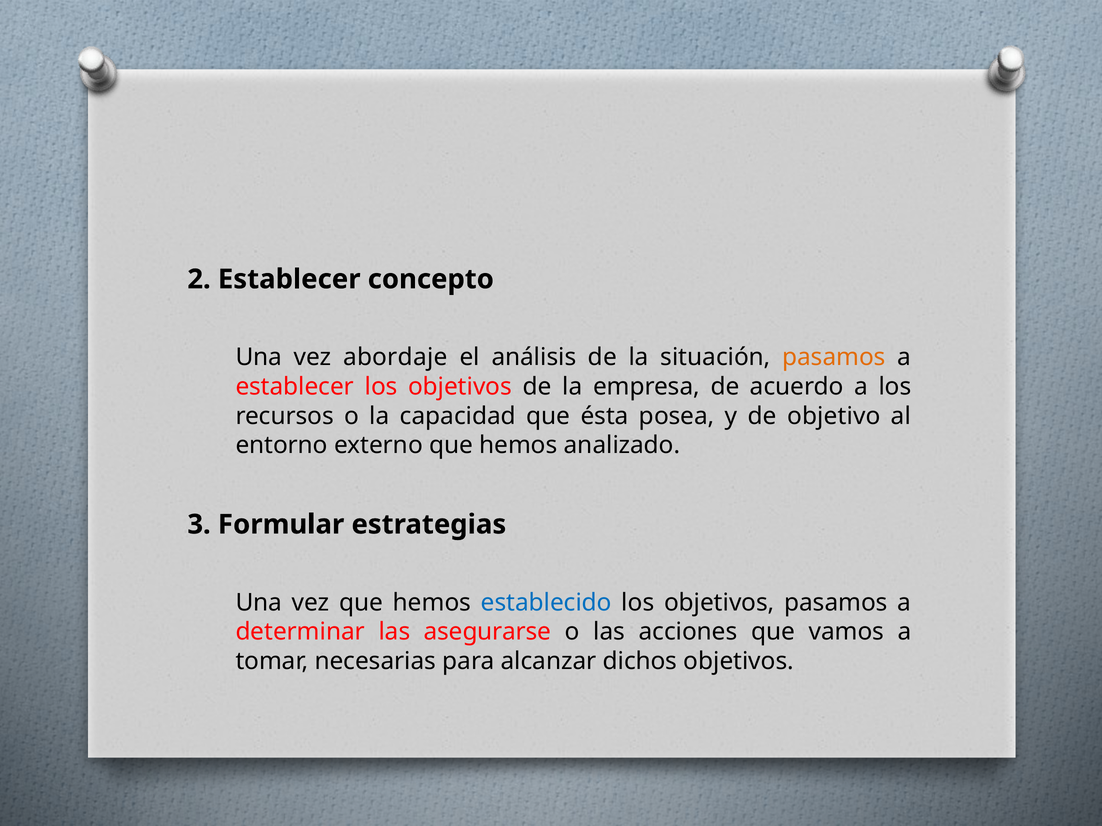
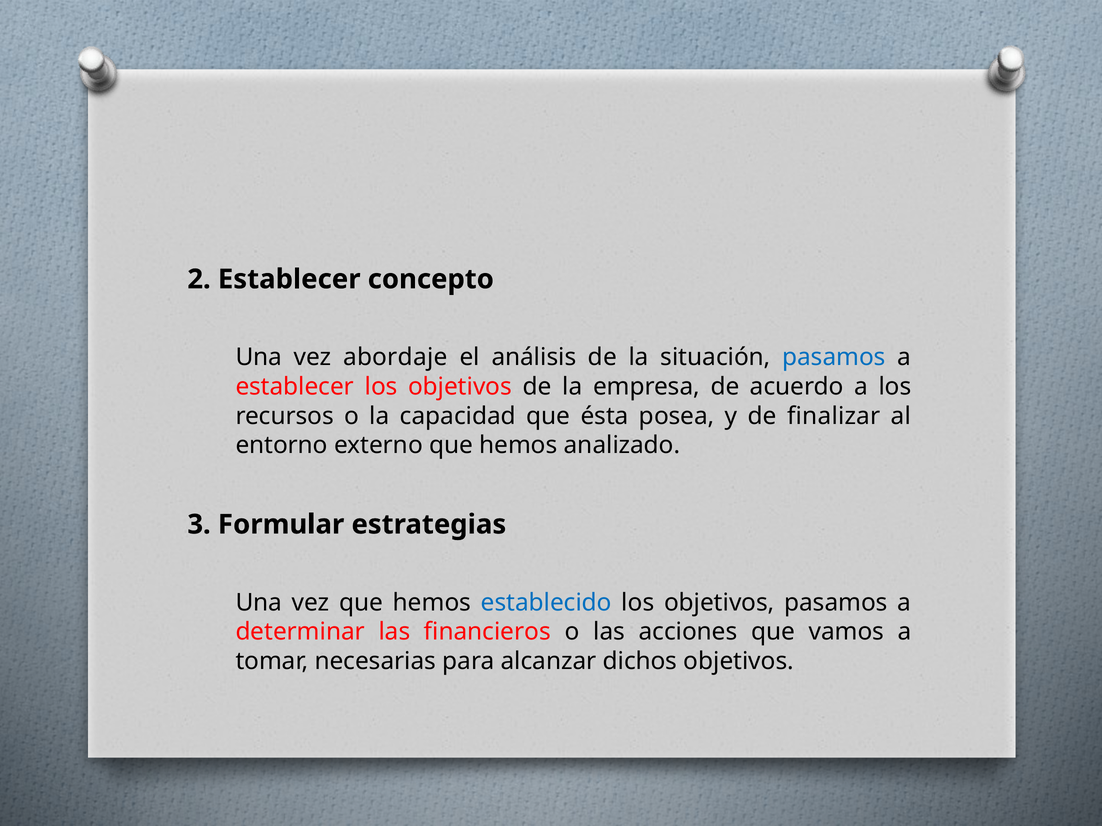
pasamos at (834, 357) colour: orange -> blue
objetivo: objetivo -> finalizar
asegurarse: asegurarse -> financieros
